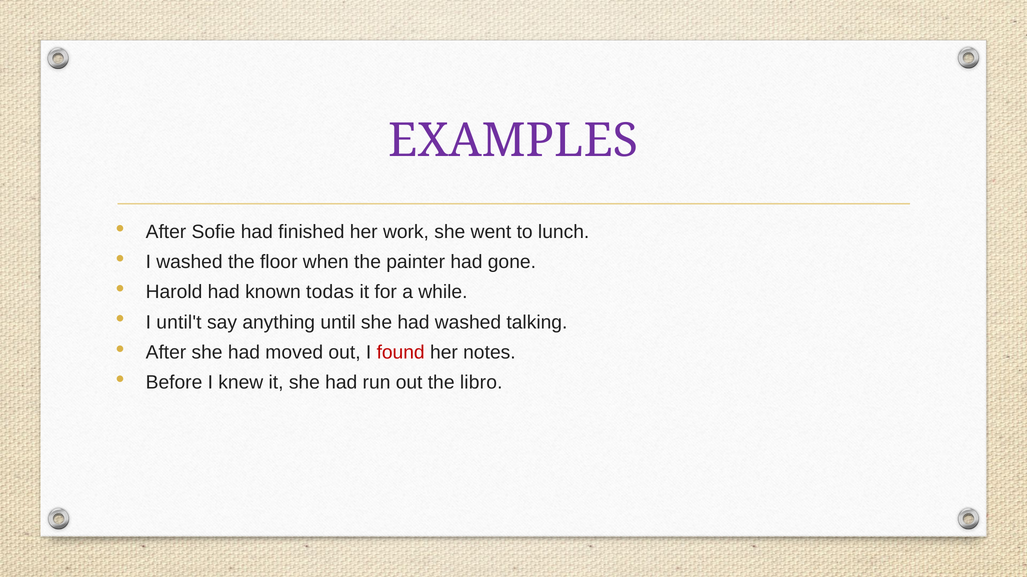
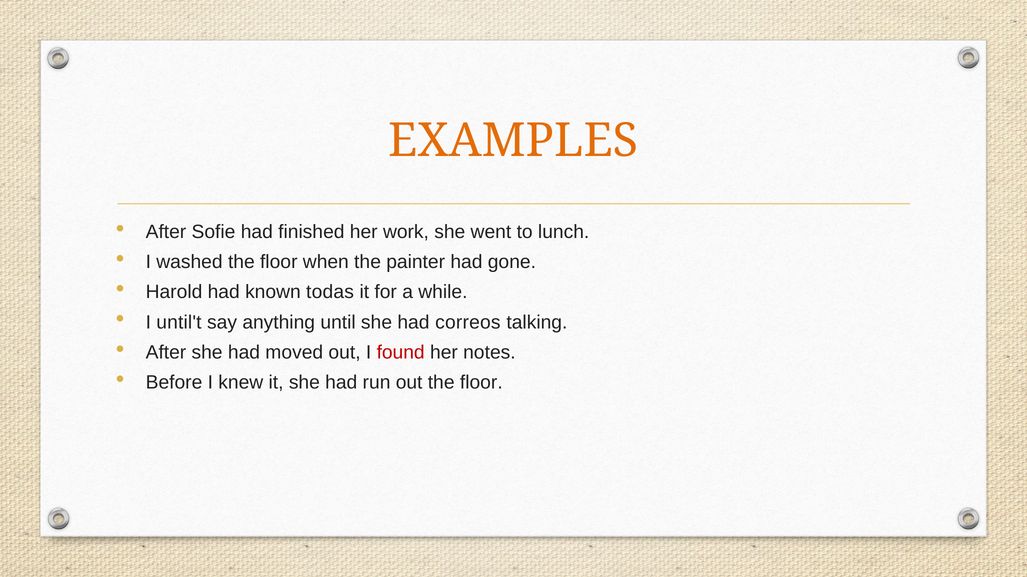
EXAMPLES colour: purple -> orange
had washed: washed -> correos
out the libro: libro -> floor
